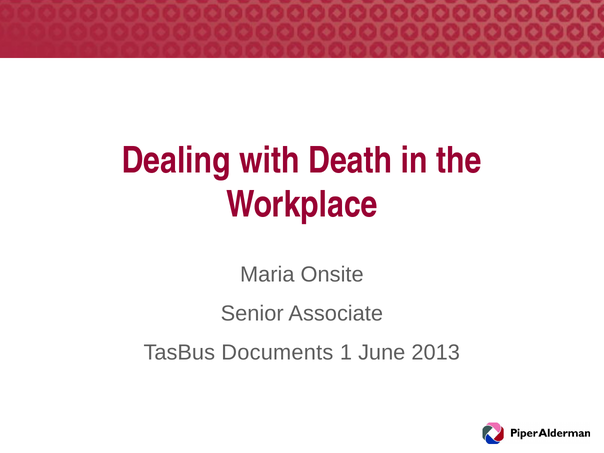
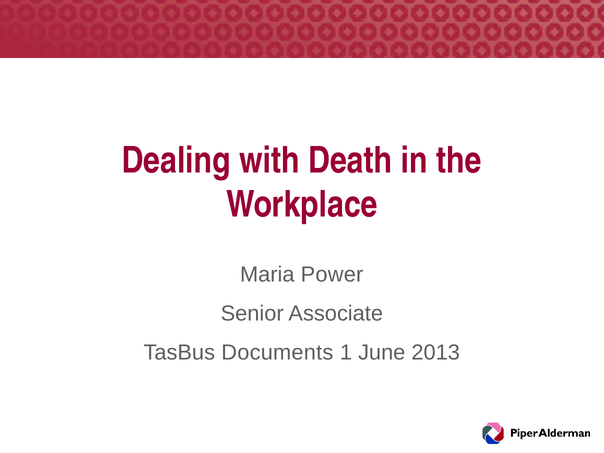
Onsite: Onsite -> Power
